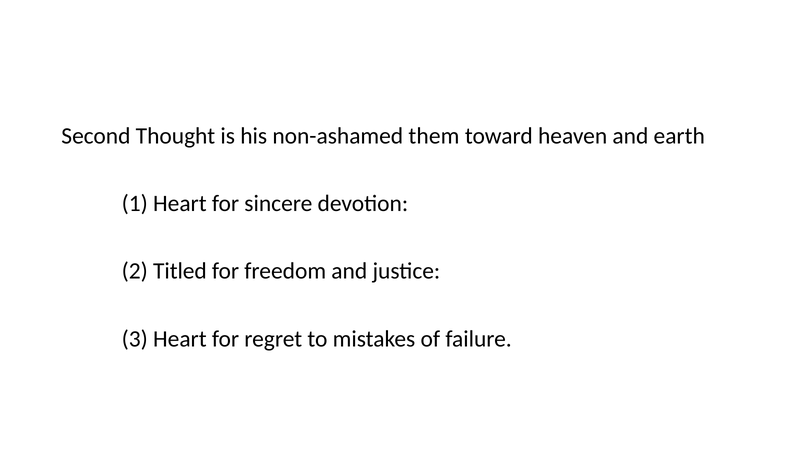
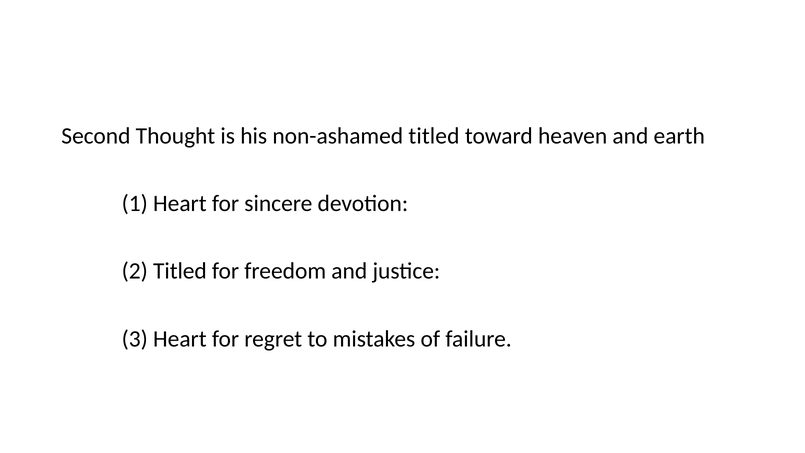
non-ashamed them: them -> titled
